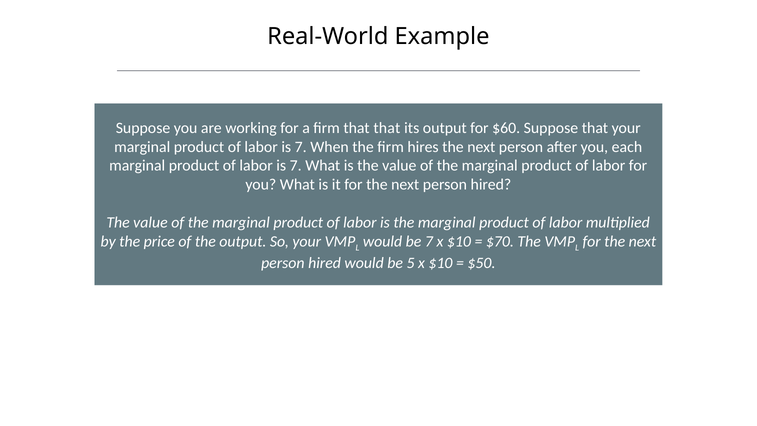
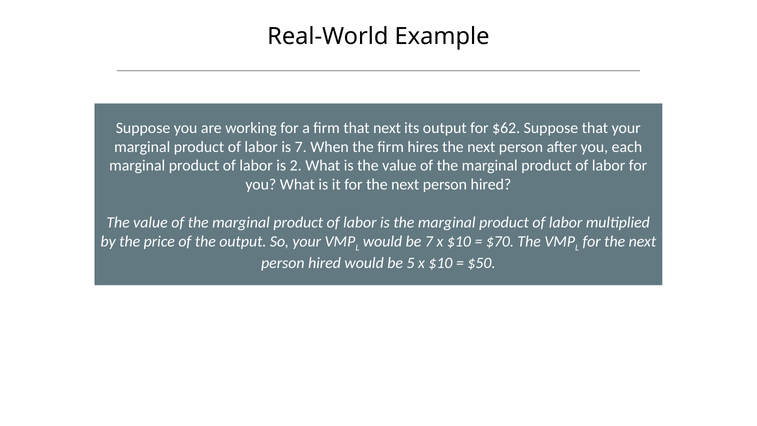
that that: that -> next
$60: $60 -> $62
7 at (296, 166): 7 -> 2
